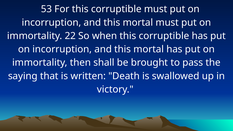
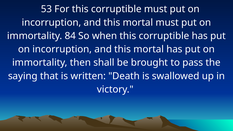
22: 22 -> 84
